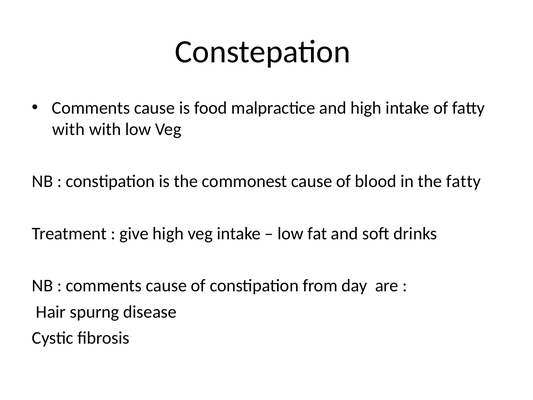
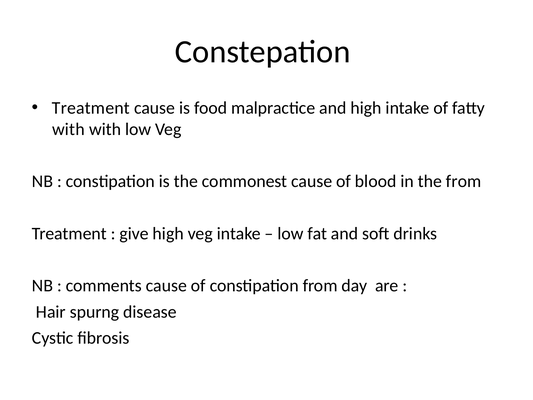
Comments at (91, 108): Comments -> Treatment
the fatty: fatty -> from
